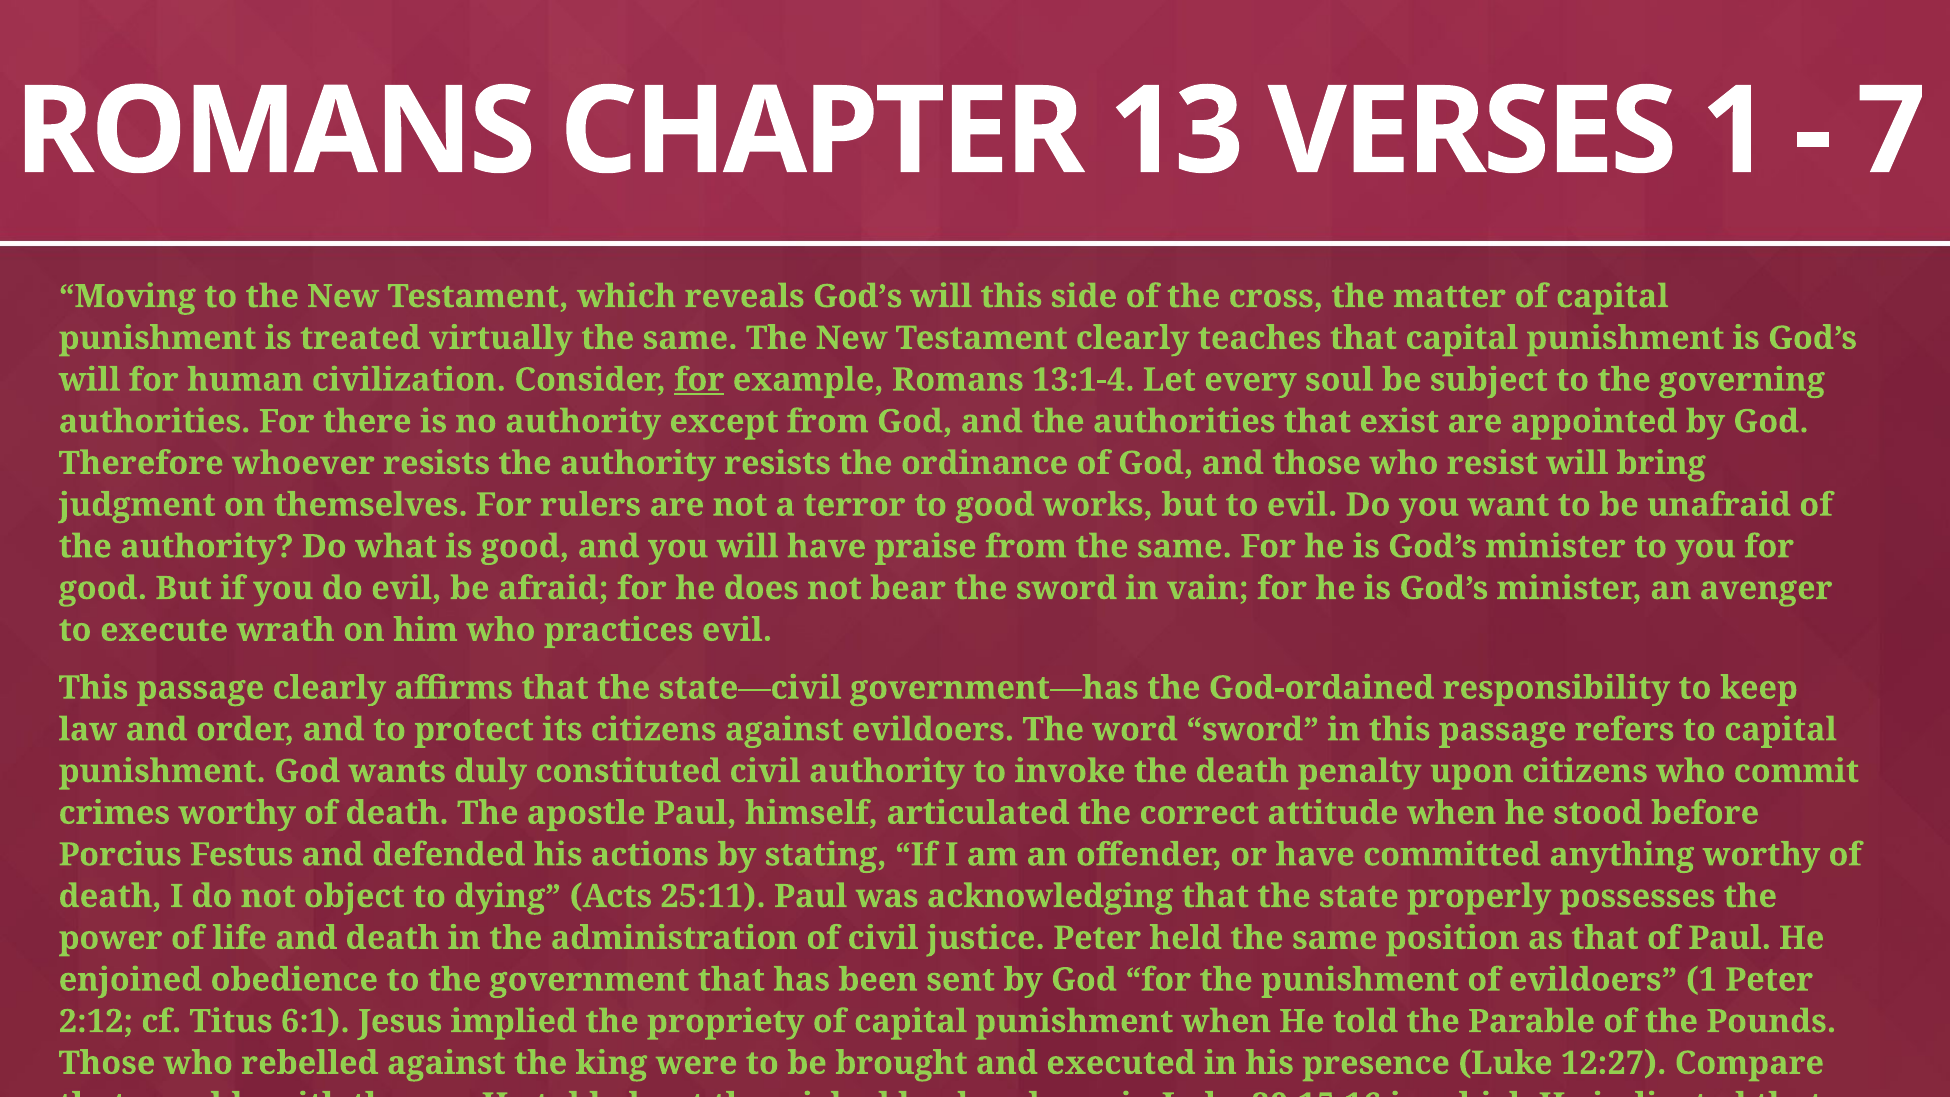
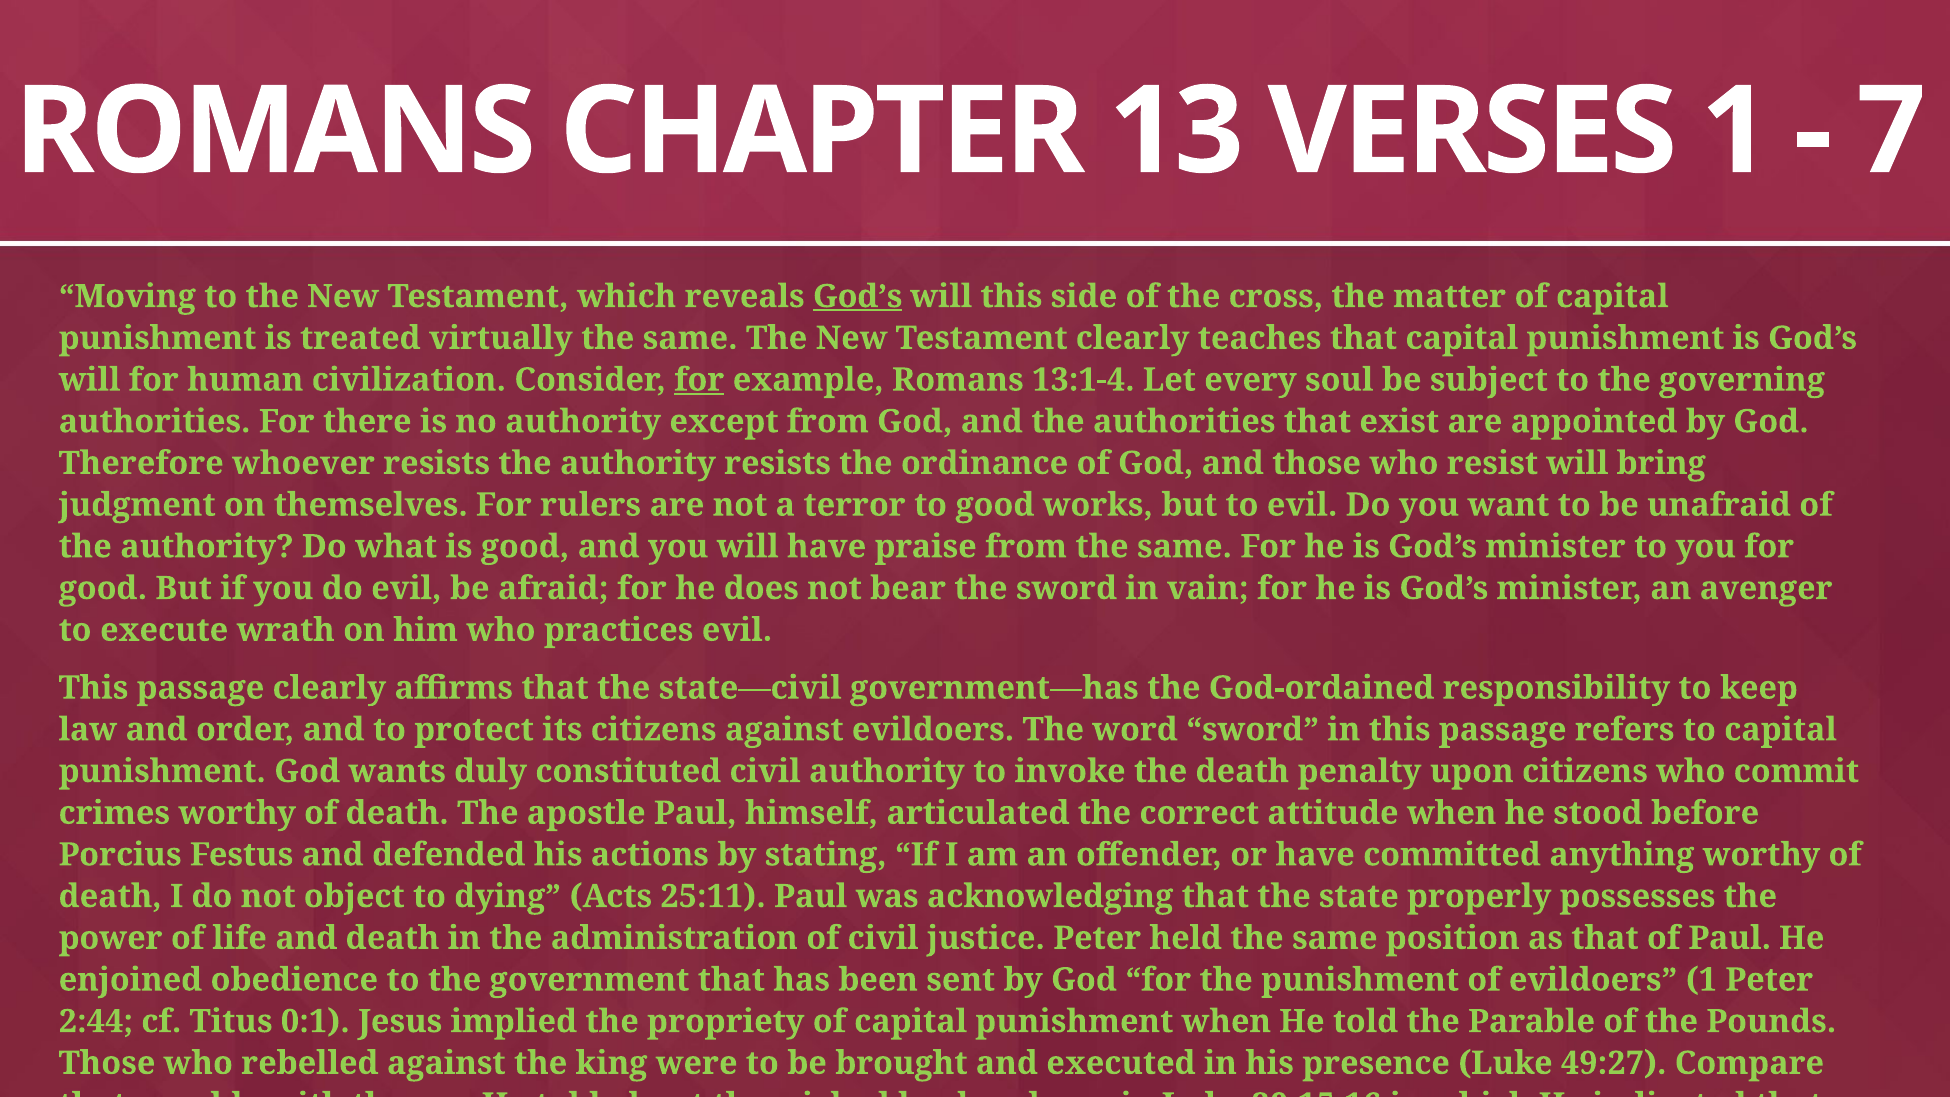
God’s at (858, 296) underline: none -> present
2:12: 2:12 -> 2:44
6:1: 6:1 -> 0:1
12:27: 12:27 -> 49:27
